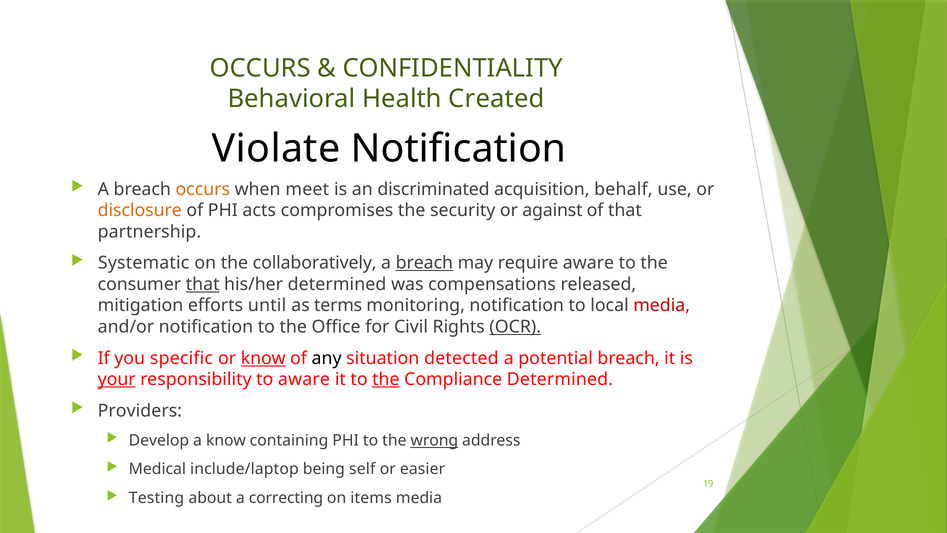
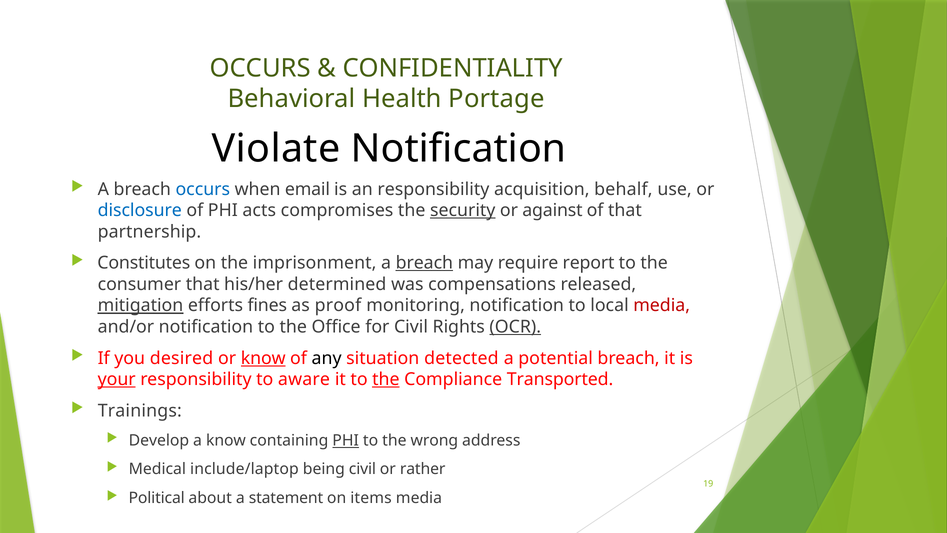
Created: Created -> Portage
occurs at (203, 189) colour: orange -> blue
meet: meet -> email
an discriminated: discriminated -> responsibility
disclosure colour: orange -> blue
security underline: none -> present
Systematic: Systematic -> Constitutes
collaboratively: collaboratively -> imprisonment
require aware: aware -> report
that at (203, 284) underline: present -> none
mitigation underline: none -> present
until: until -> fines
terms: terms -> proof
specific: specific -> desired
Compliance Determined: Determined -> Transported
Providers: Providers -> Trainings
PHI at (346, 440) underline: none -> present
wrong underline: present -> none
being self: self -> civil
easier: easier -> rather
Testing: Testing -> Political
correcting: correcting -> statement
